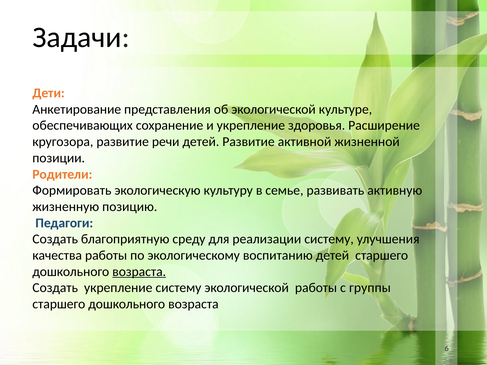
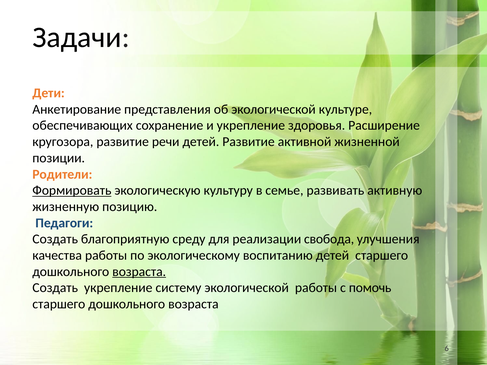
Формировать underline: none -> present
реализации систему: систему -> свобода
группы: группы -> помочь
